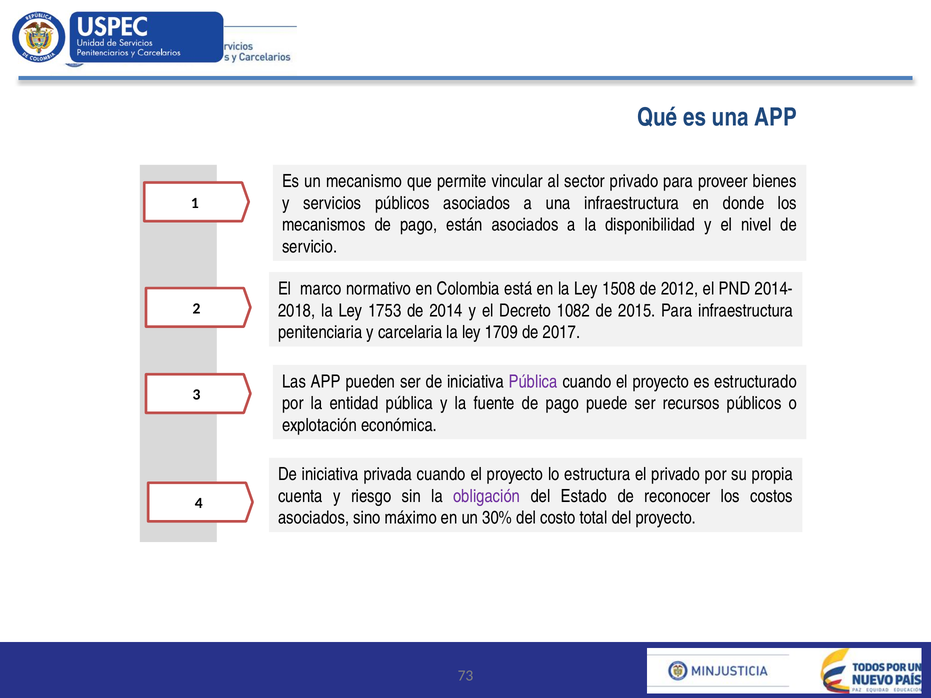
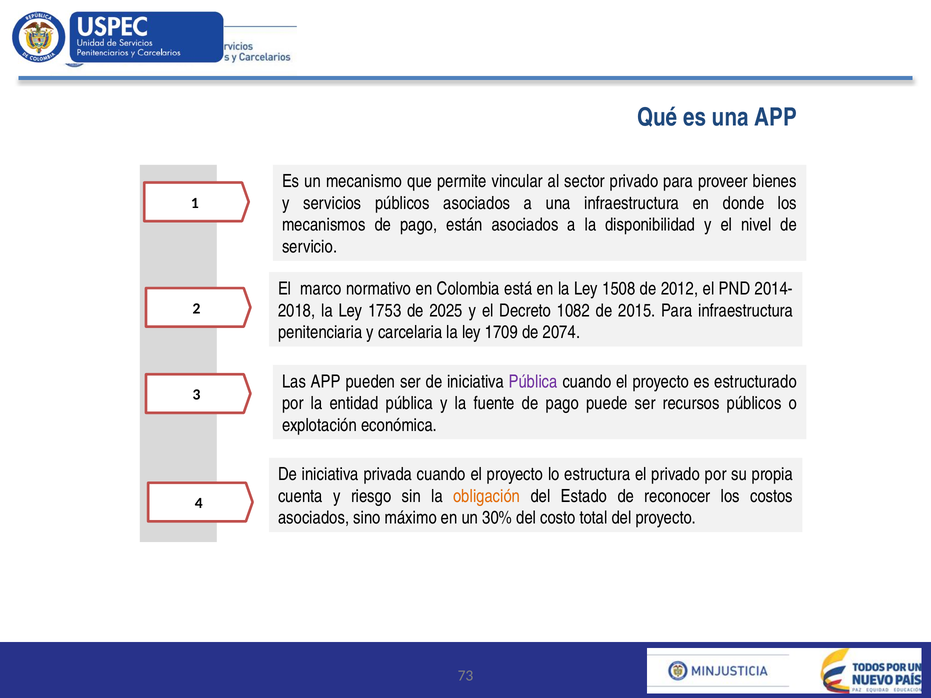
2014: 2014 -> 2025
2017: 2017 -> 2074
obligación colour: purple -> orange
